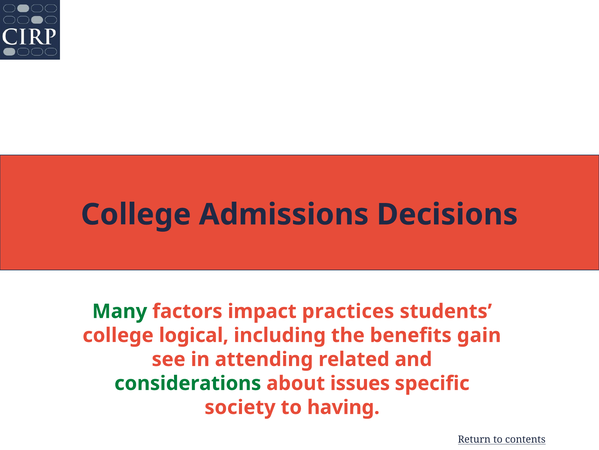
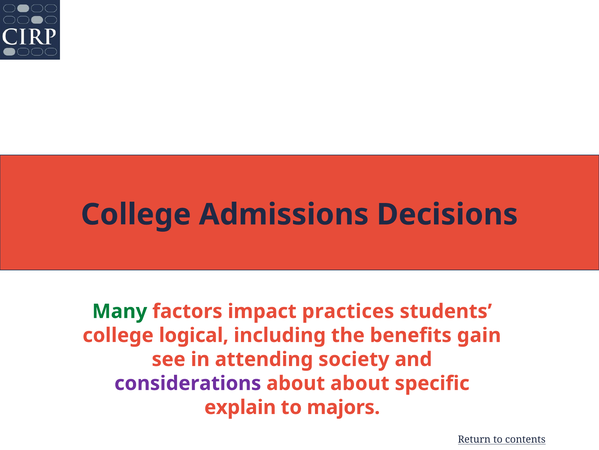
related: related -> society
considerations colour: green -> purple
about issues: issues -> about
society: society -> explain
having: having -> majors
